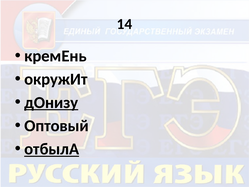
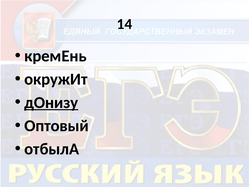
отбылА underline: present -> none
